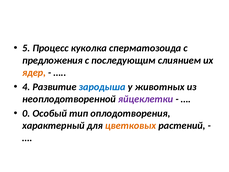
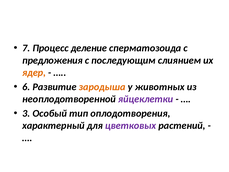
5: 5 -> 7
куколка: куколка -> деление
4: 4 -> 6
зародыша colour: blue -> orange
0: 0 -> 3
цветковых colour: orange -> purple
